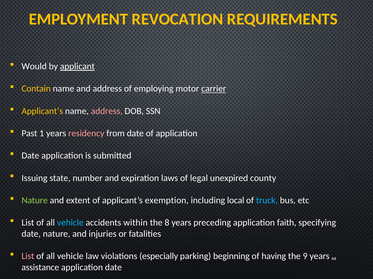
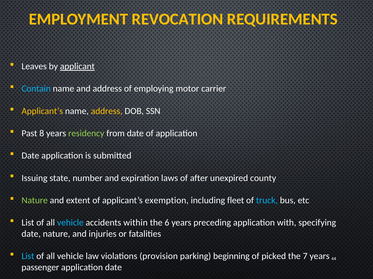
Would: Would -> Leaves
Contain colour: yellow -> light blue
carrier underline: present -> none
address at (107, 111) colour: pink -> yellow
1: 1 -> 8
residency colour: pink -> light green
legal: legal -> after
local: local -> fleet
8: 8 -> 6
faith: faith -> with
List at (28, 257) colour: pink -> light blue
especially: especially -> provision
having: having -> picked
9: 9 -> 7
assistance: assistance -> passenger
